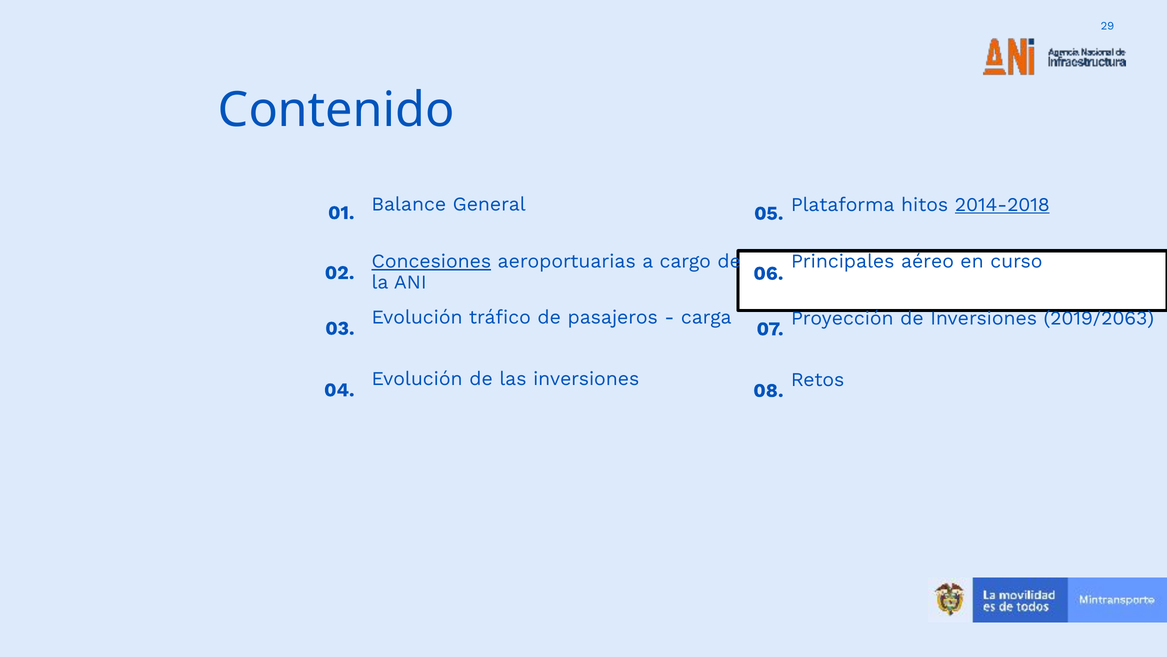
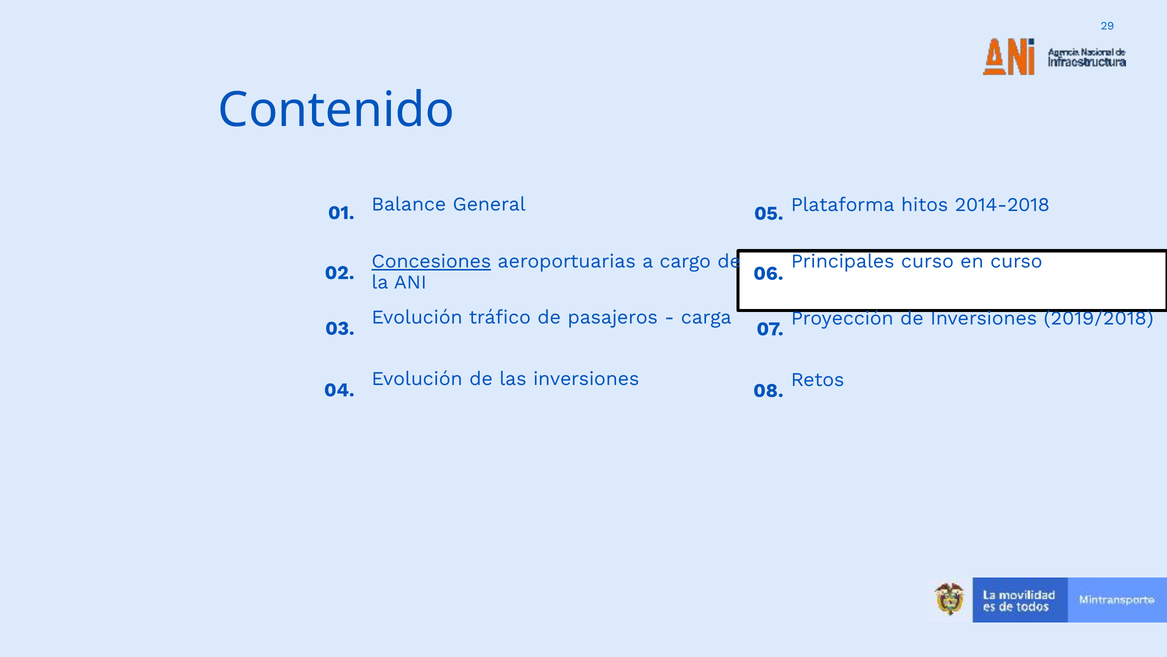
2014-2018 underline: present -> none
Principales aéreo: aéreo -> curso
2019/2063: 2019/2063 -> 2019/2018
